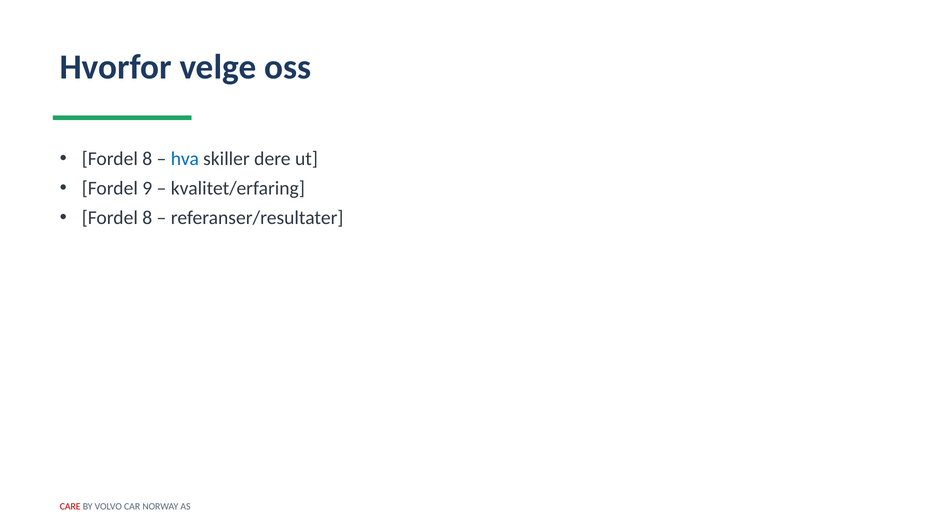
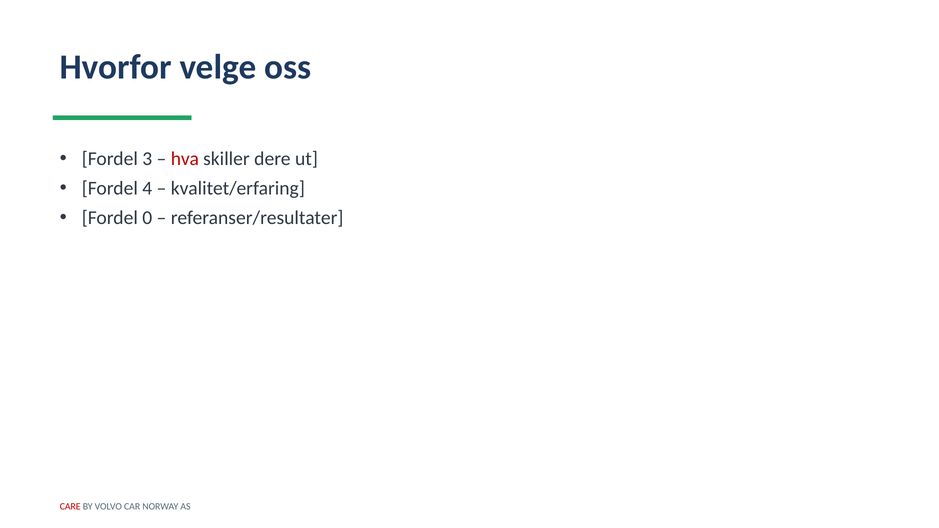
8 at (147, 159): 8 -> 3
hva colour: blue -> red
9: 9 -> 4
8 at (147, 218): 8 -> 0
